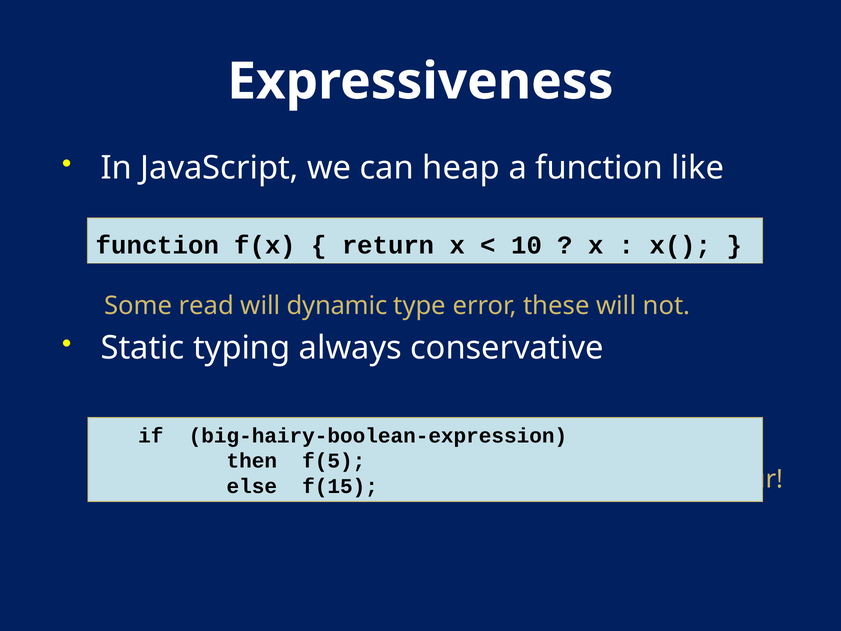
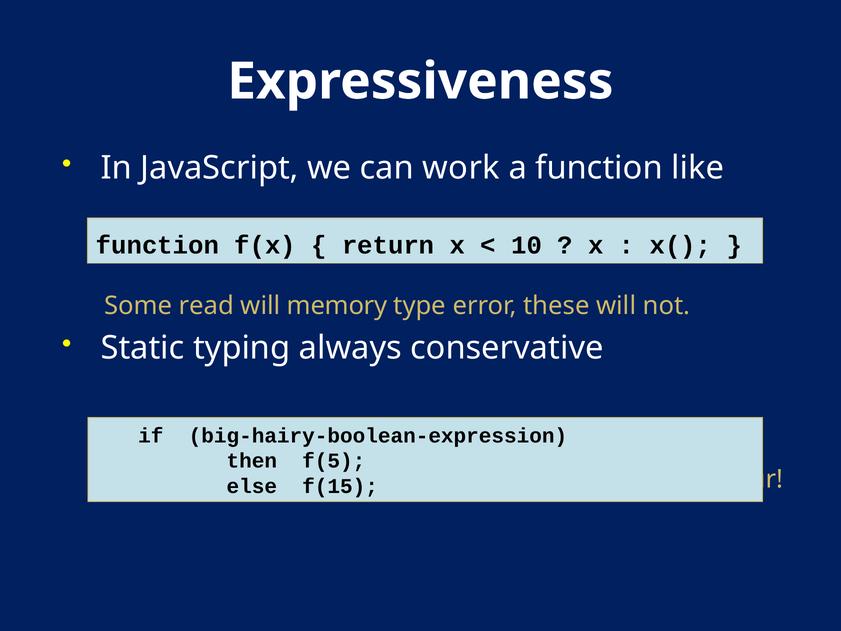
heap: heap -> work
dynamic: dynamic -> memory
